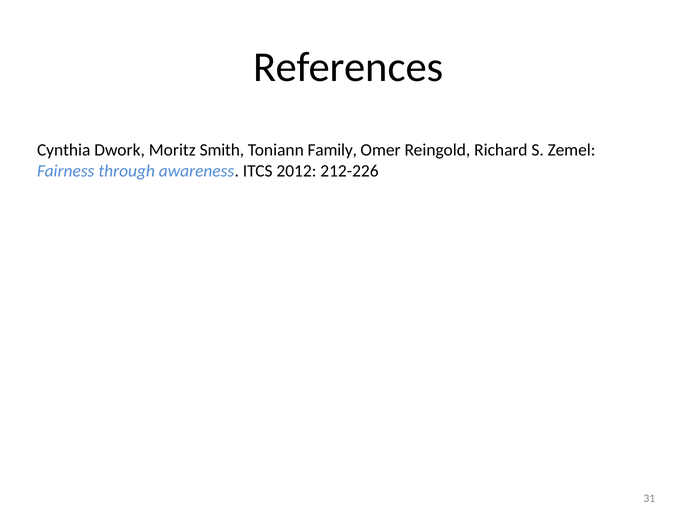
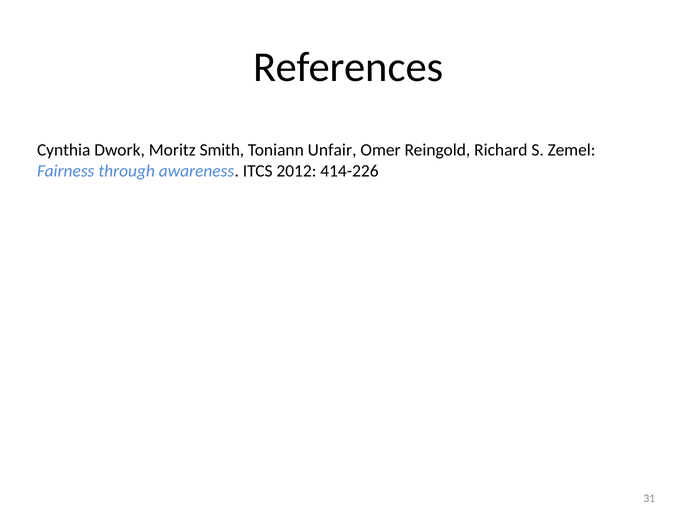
Family: Family -> Unfair
212-226: 212-226 -> 414-226
